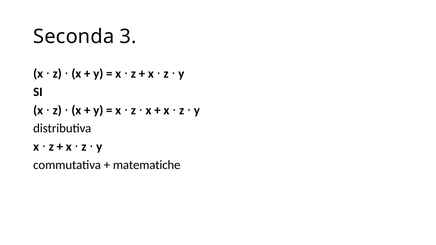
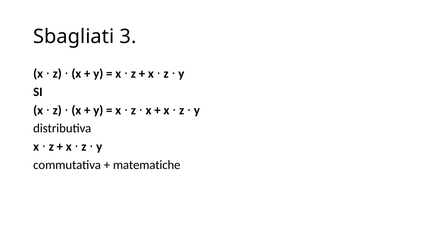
Seconda: Seconda -> Sbagliati
